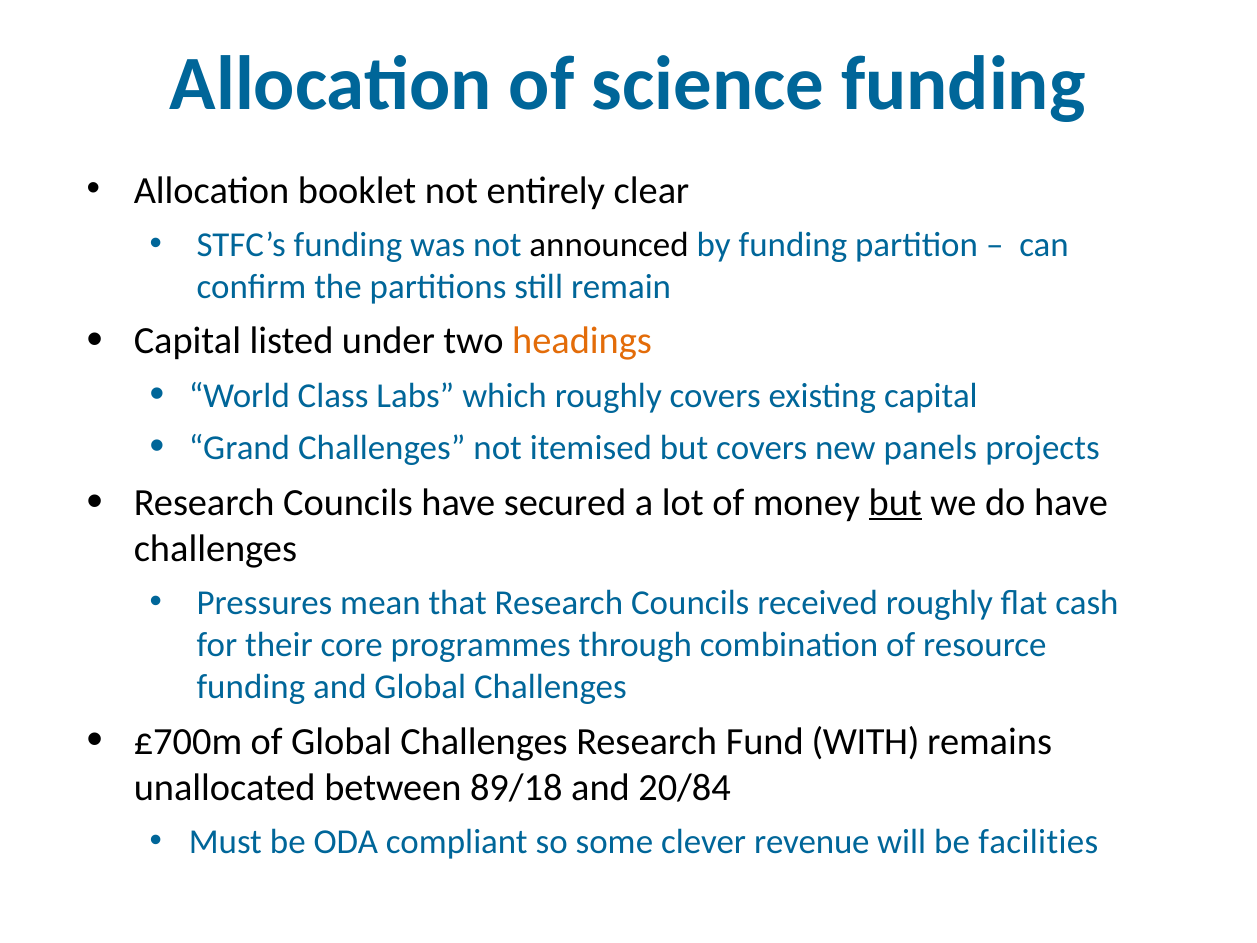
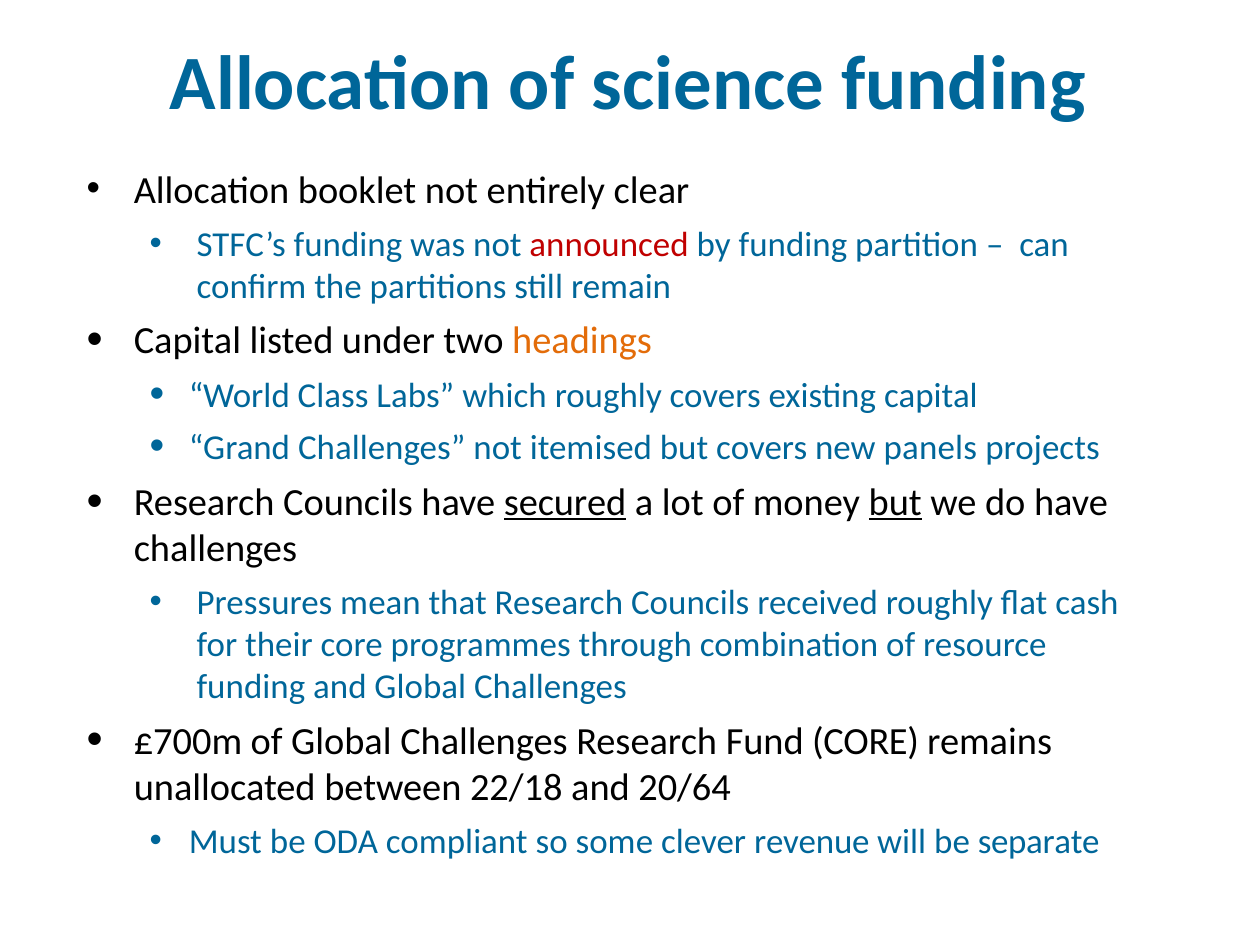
announced colour: black -> red
secured underline: none -> present
Fund WITH: WITH -> CORE
89/18: 89/18 -> 22/18
20/84: 20/84 -> 20/64
facilities: facilities -> separate
